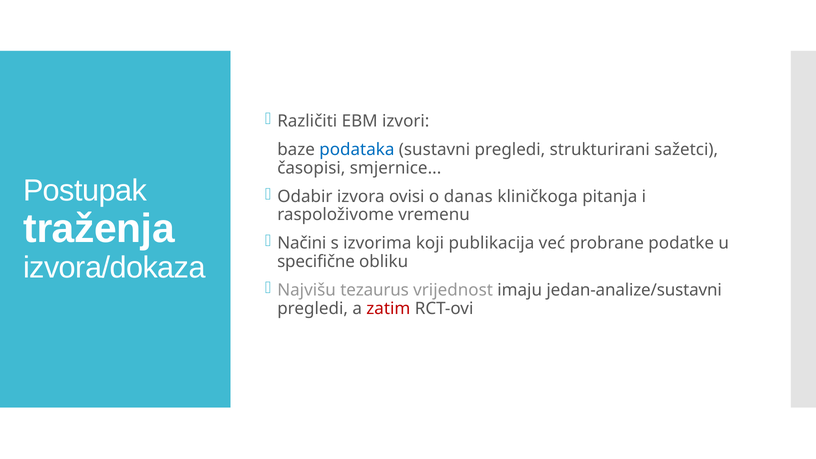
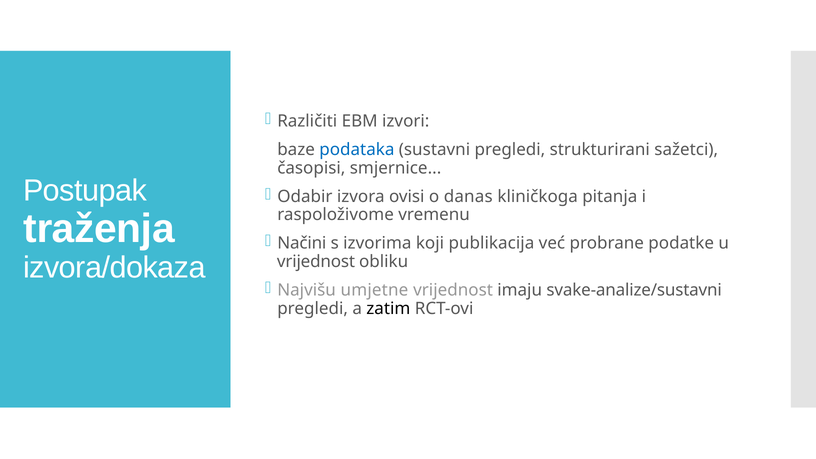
specifične at (316, 262): specifične -> vrijednost
tezaurus: tezaurus -> umjetne
jedan-analize/sustavni: jedan-analize/sustavni -> svake-analize/sustavni
zatim colour: red -> black
